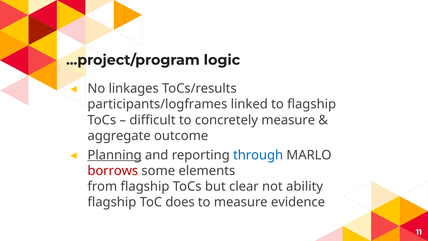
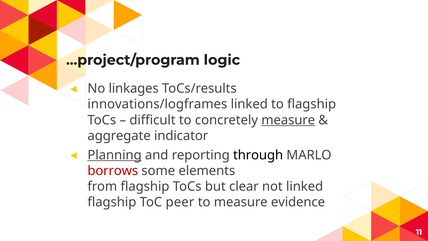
participants/logframes: participants/logframes -> innovations/logframes
measure at (288, 120) underline: none -> present
outcome: outcome -> indicator
through colour: blue -> black
not ability: ability -> linked
does: does -> peer
